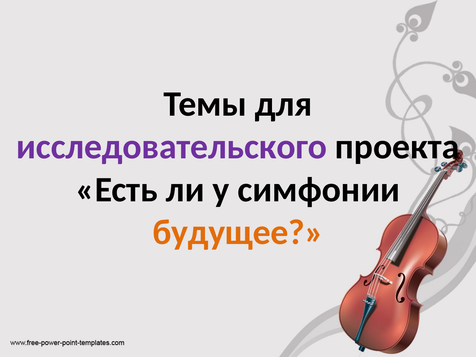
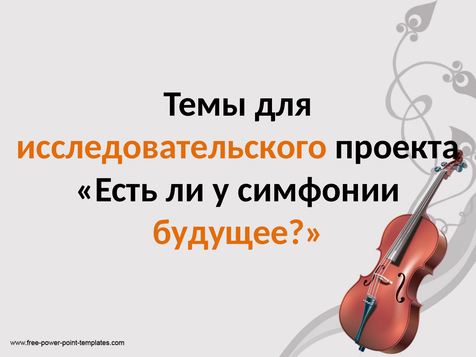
исследовательского colour: purple -> orange
